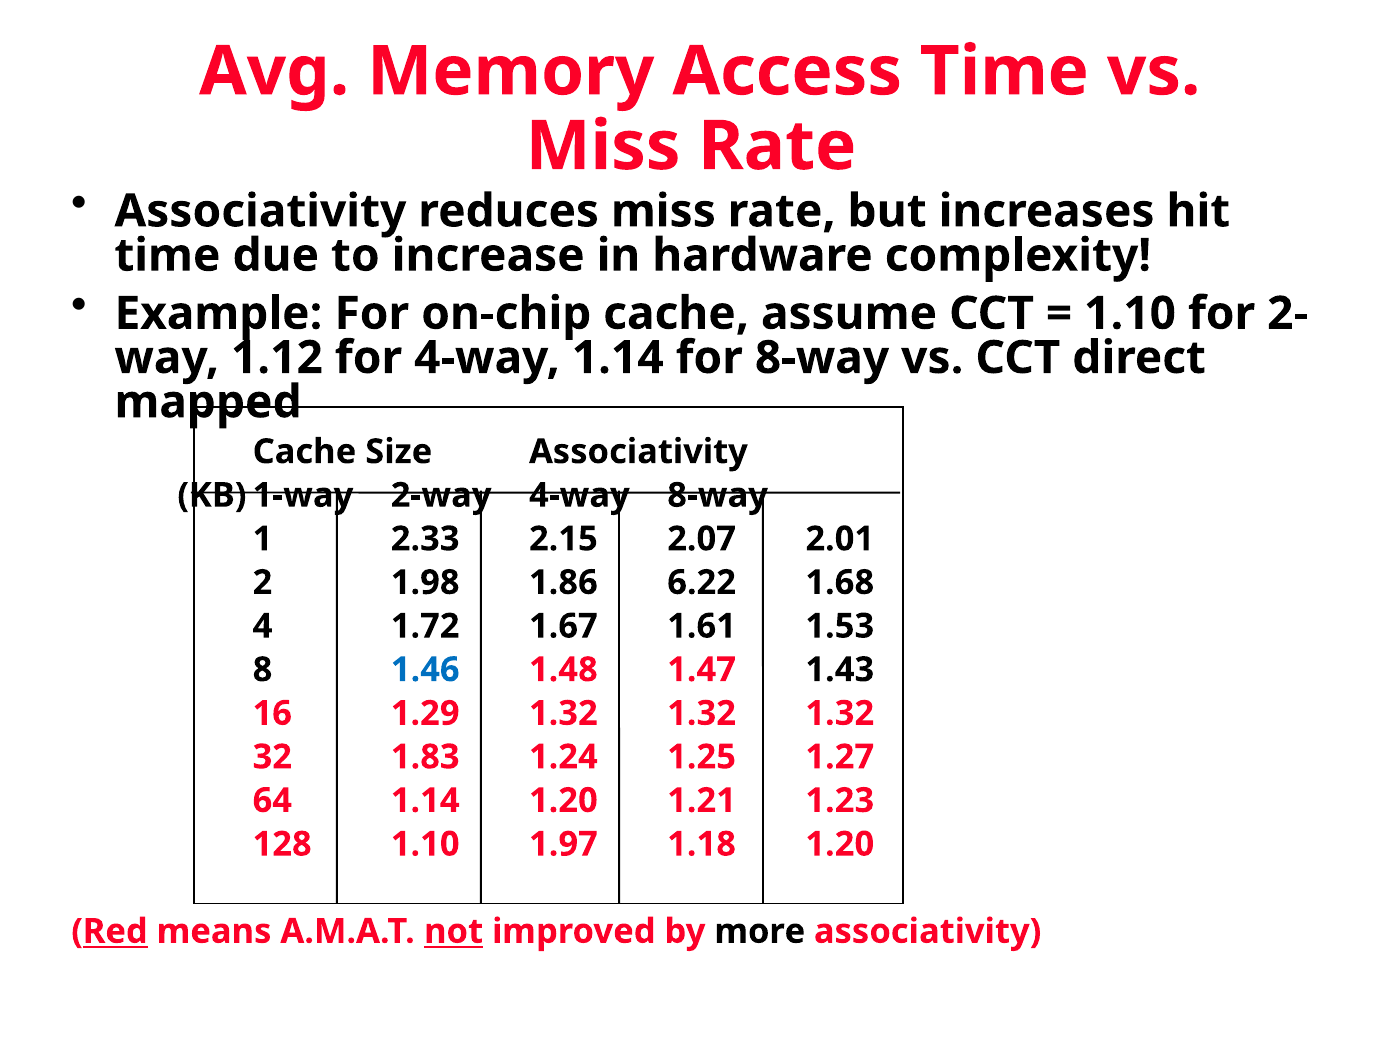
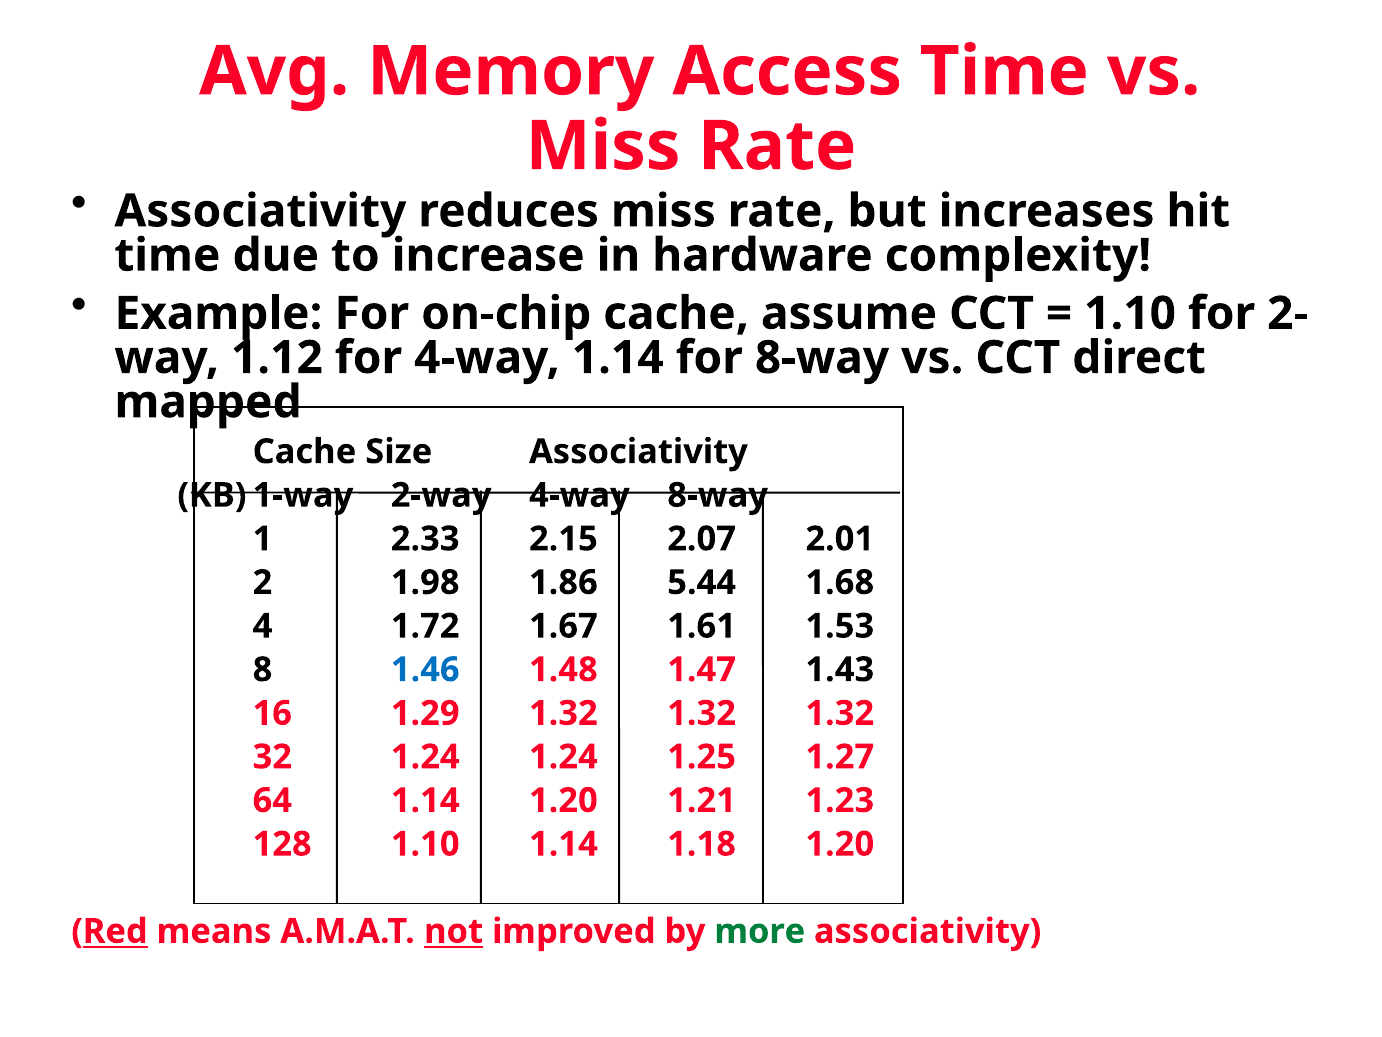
6.22: 6.22 -> 5.44
32 1.83: 1.83 -> 1.24
1.10 1.97: 1.97 -> 1.14
more colour: black -> green
